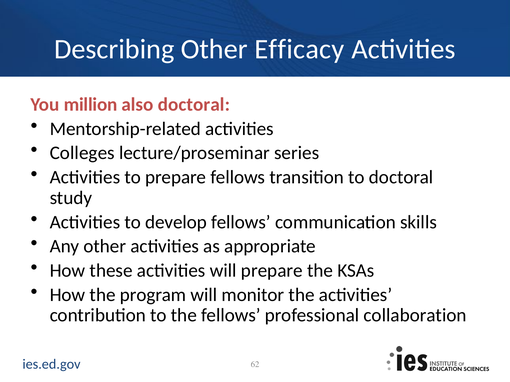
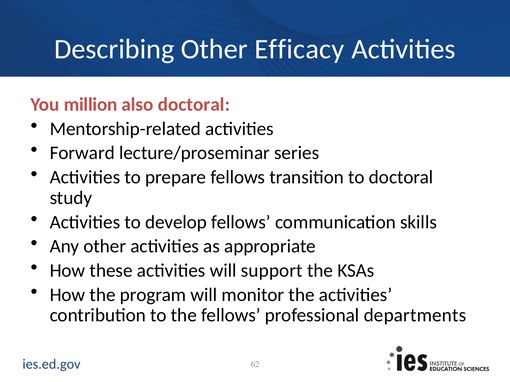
Colleges: Colleges -> Forward
will prepare: prepare -> support
collaboration: collaboration -> departments
